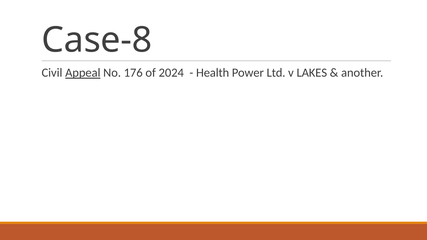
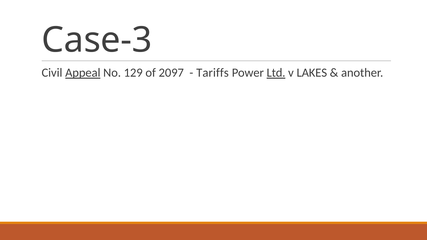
Case-8: Case-8 -> Case-3
176: 176 -> 129
2024: 2024 -> 2097
Health: Health -> Tariffs
Ltd underline: none -> present
